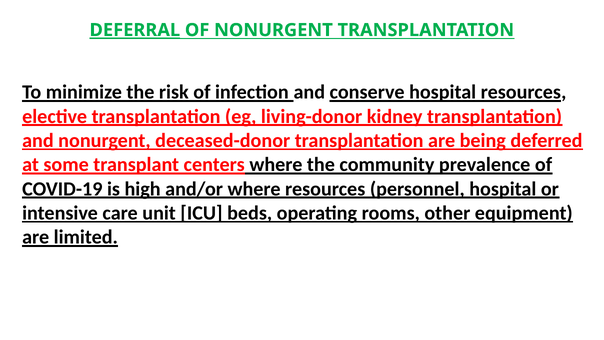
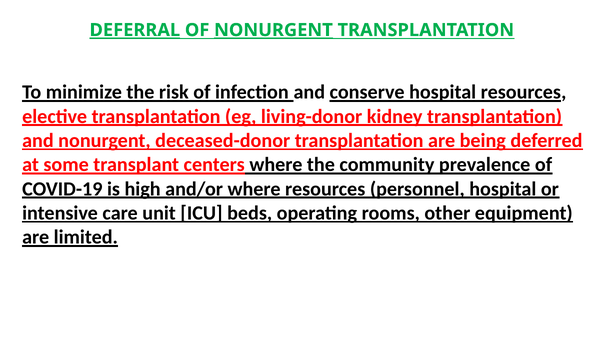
NONURGENT at (273, 30) underline: none -> present
